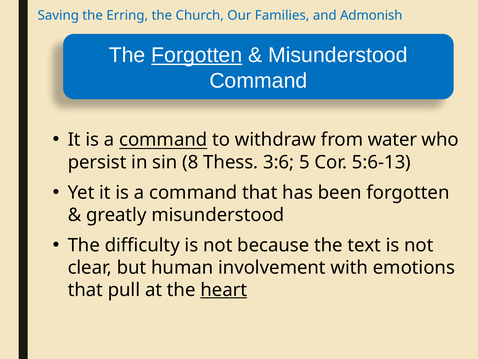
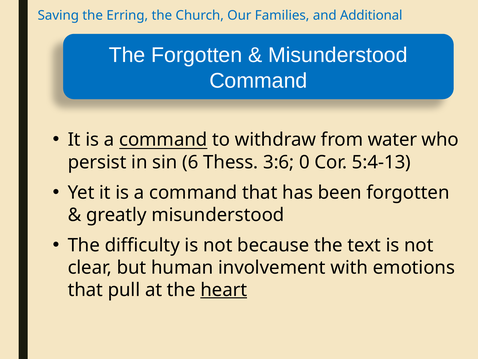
Admonish: Admonish -> Additional
Forgotten at (197, 55) underline: present -> none
8: 8 -> 6
5: 5 -> 0
5:6-13: 5:6-13 -> 5:4-13
